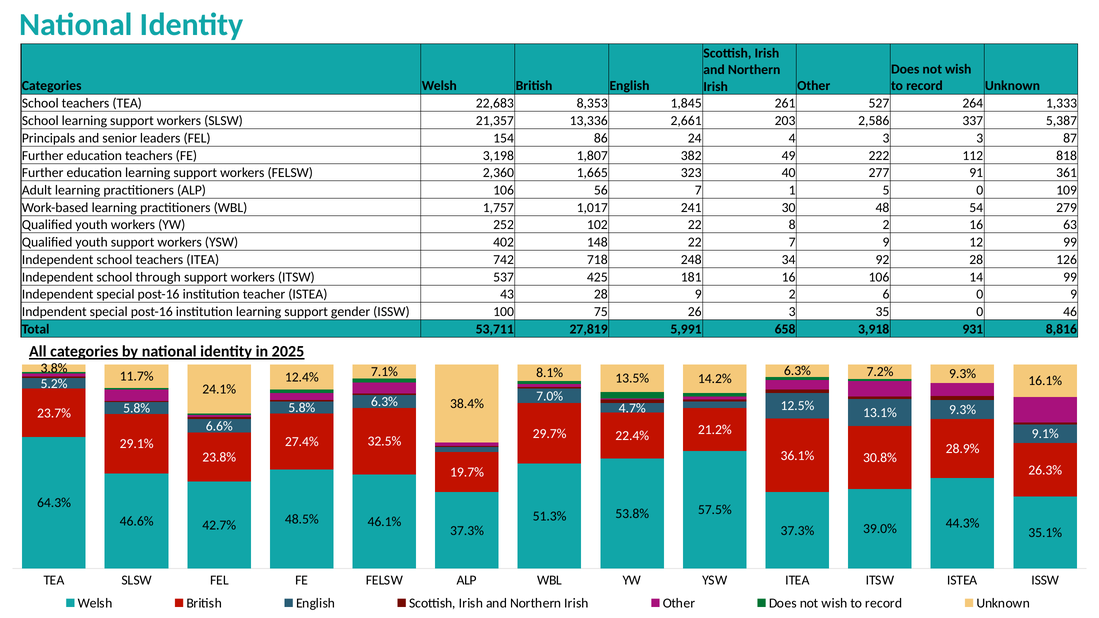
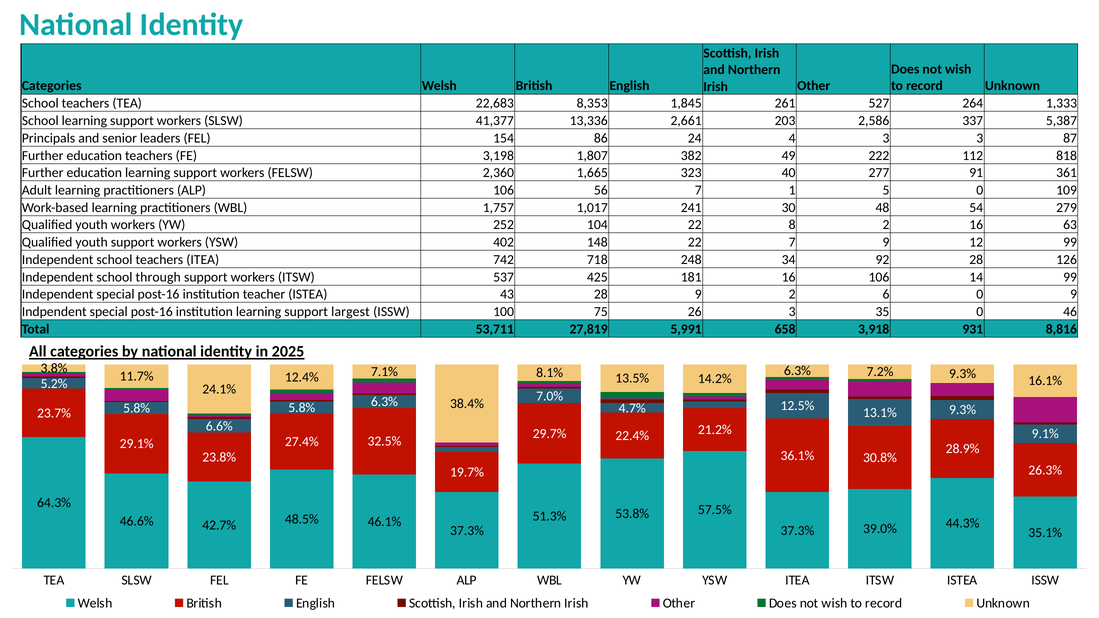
21,357: 21,357 -> 41,377
102: 102 -> 104
gender: gender -> largest
